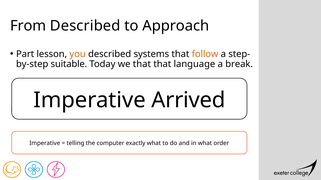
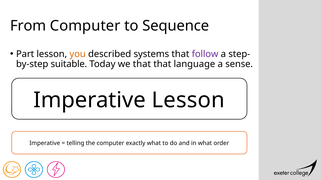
From Described: Described -> Computer
Approach: Approach -> Sequence
follow colour: orange -> purple
break: break -> sense
Imperative Arrived: Arrived -> Lesson
